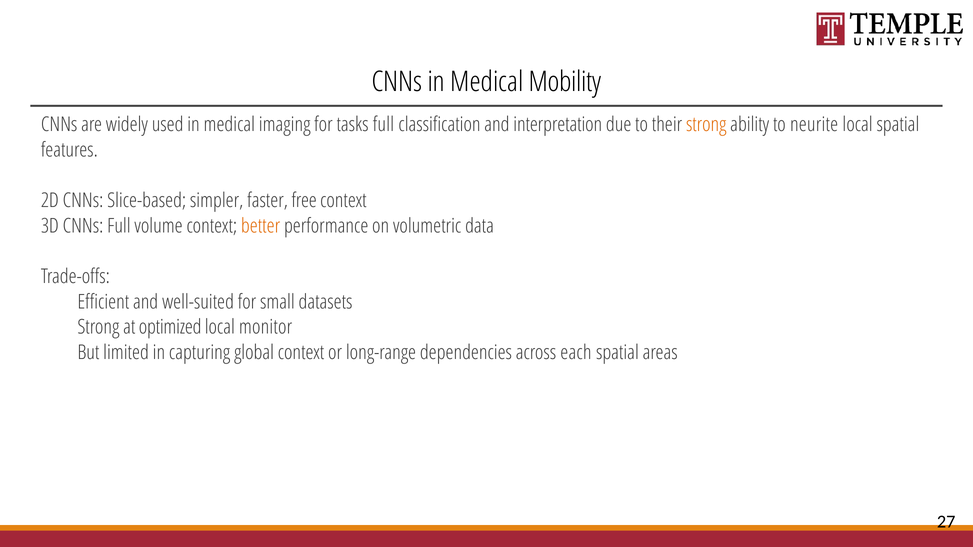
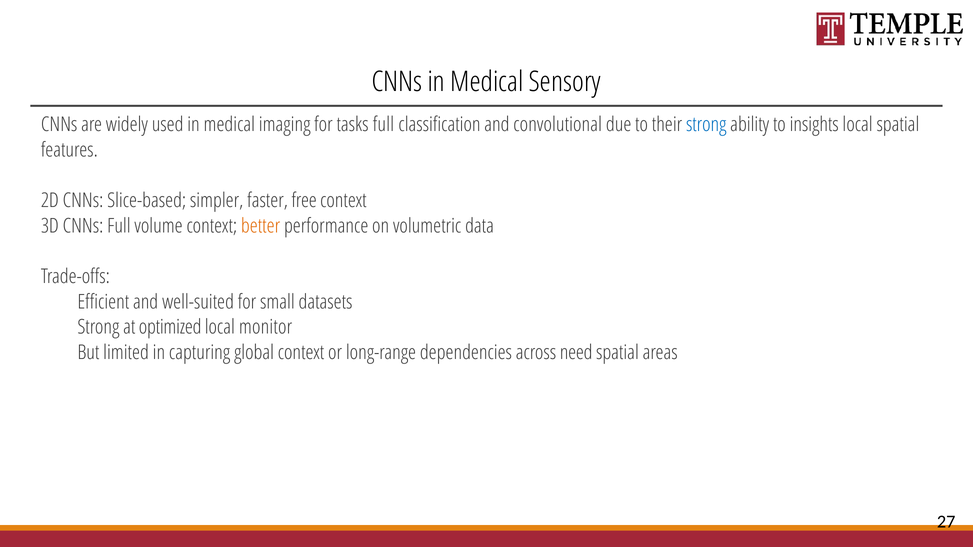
Mobility: Mobility -> Sensory
interpretation: interpretation -> convolutional
strong at (706, 125) colour: orange -> blue
neurite: neurite -> insights
each: each -> need
